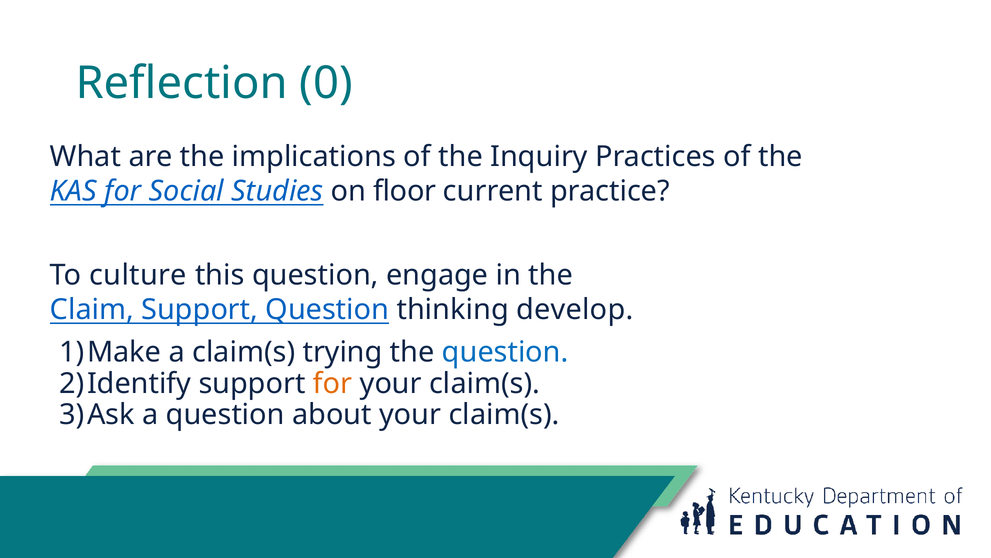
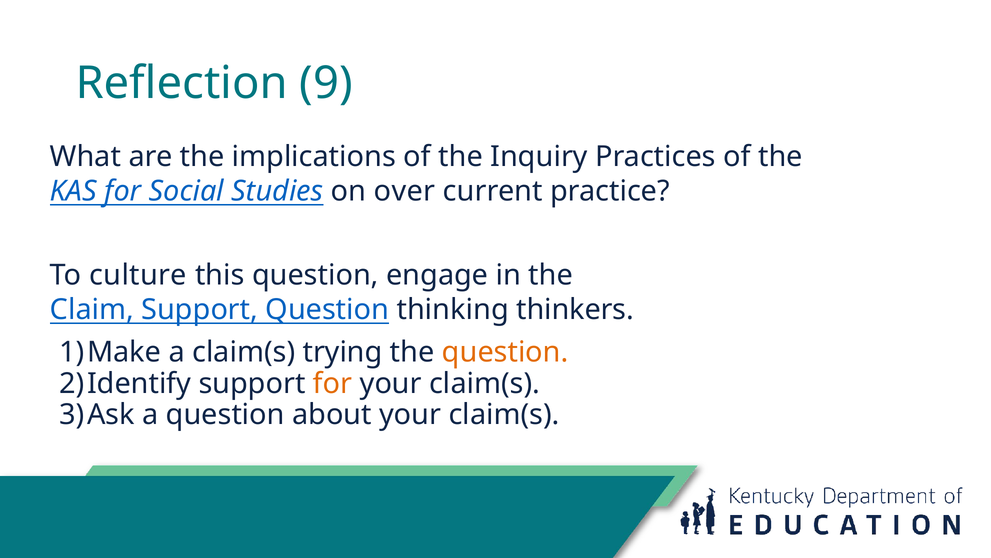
0: 0 -> 9
floor: floor -> over
develop: develop -> thinkers
question at (505, 352) colour: blue -> orange
